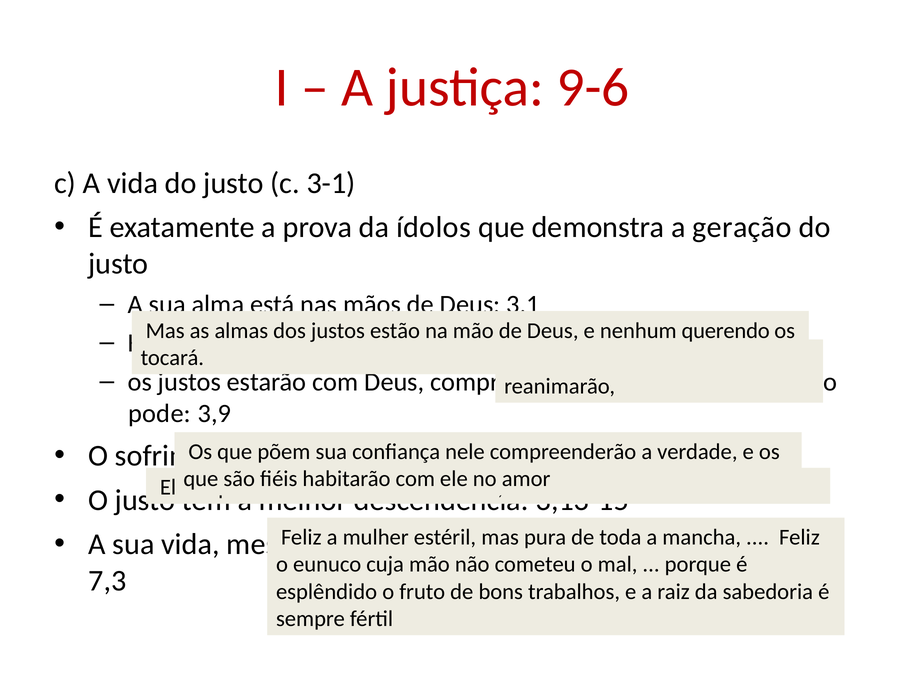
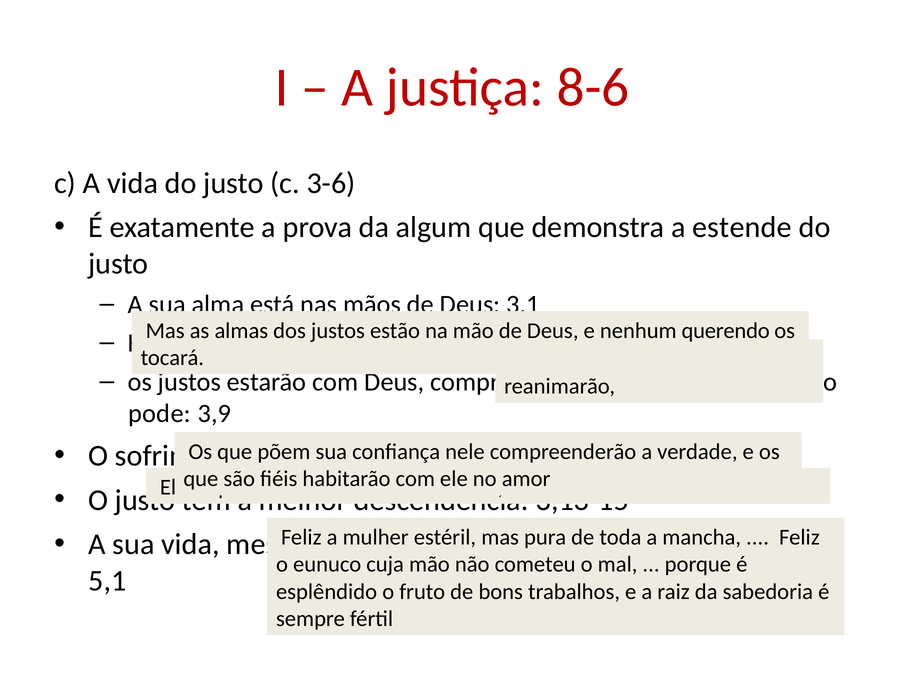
9-6: 9-6 -> 8-6
3-1: 3-1 -> 3-6
ídolos: ídolos -> algum
geração: geração -> estende
7,3: 7,3 -> 5,1
